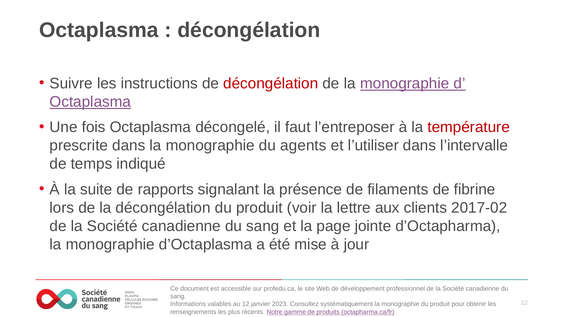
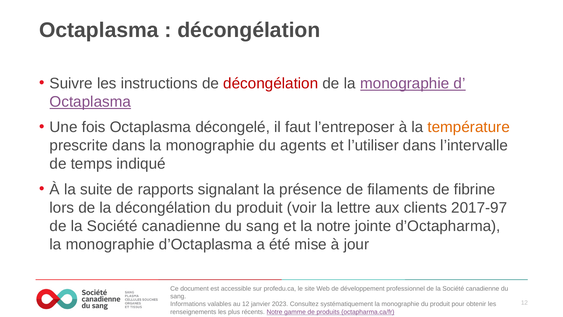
température colour: red -> orange
2017-02: 2017-02 -> 2017-97
la page: page -> notre
